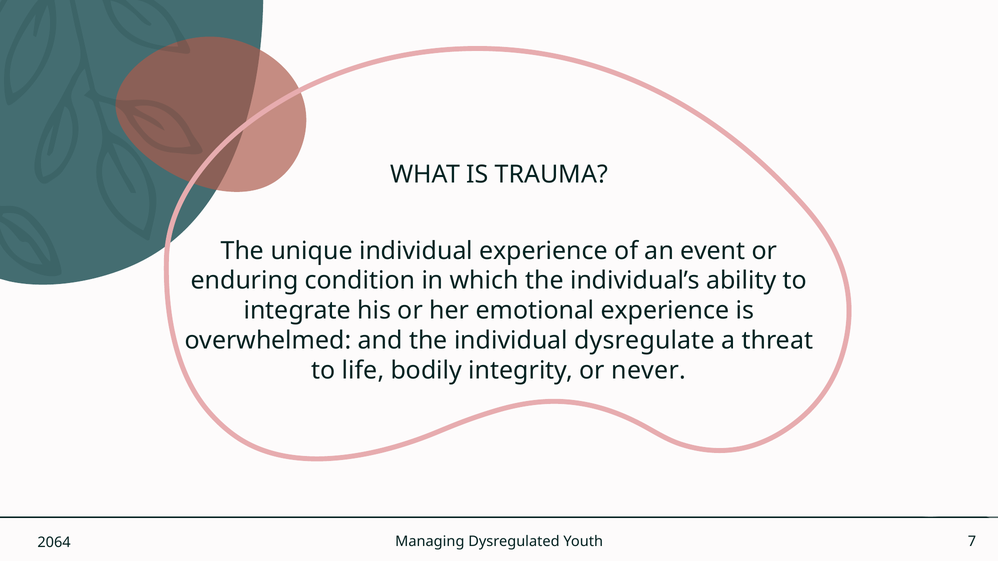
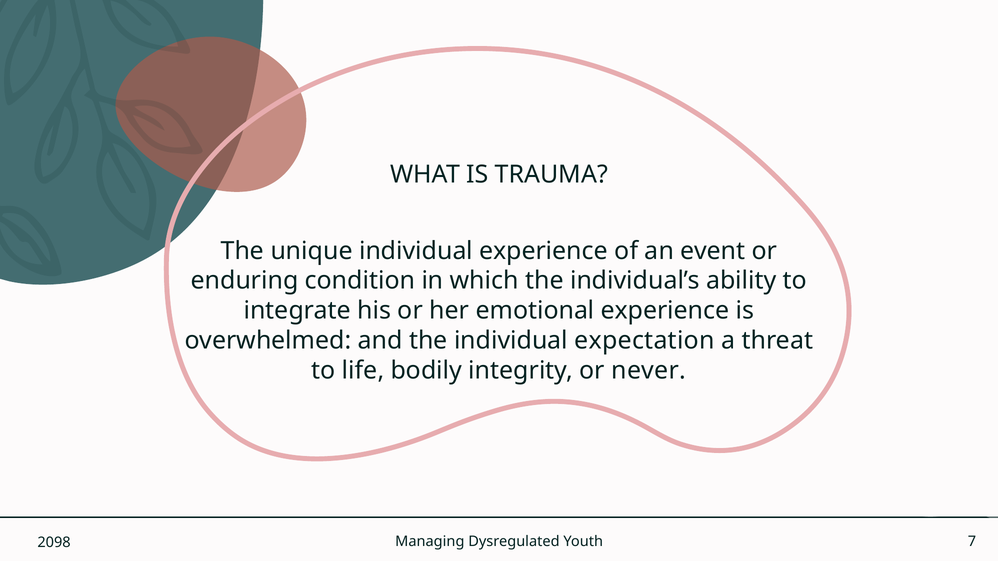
dysregulate: dysregulate -> expectation
2064: 2064 -> 2098
